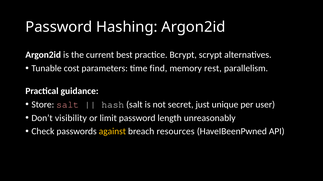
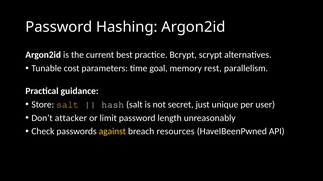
find: find -> goal
salt at (68, 105) colour: pink -> yellow
visibility: visibility -> attacker
